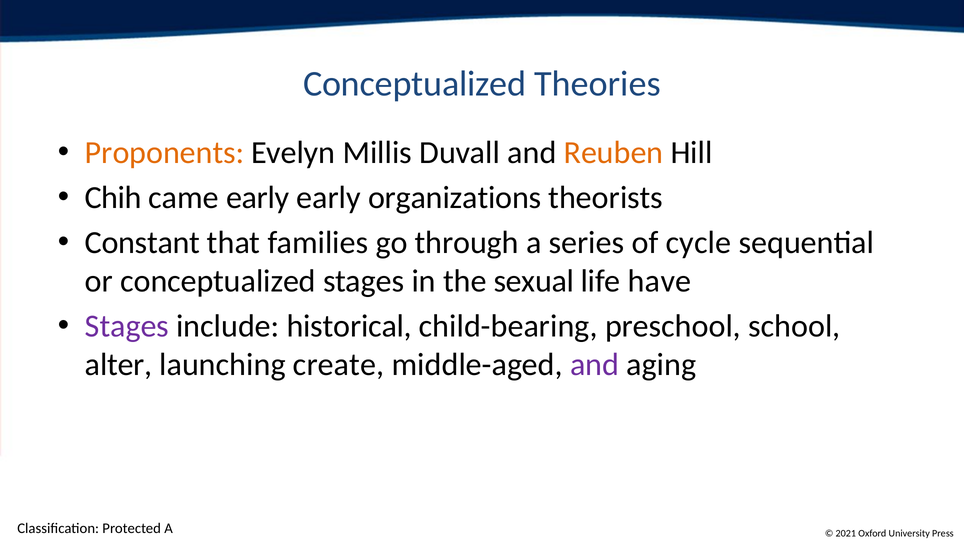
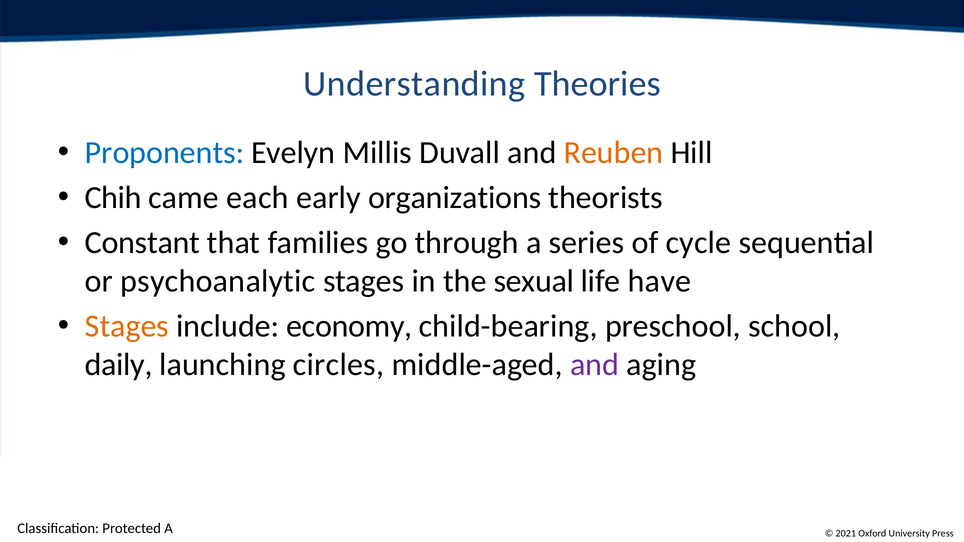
Conceptualized at (415, 84): Conceptualized -> Understanding
Proponents colour: orange -> blue
came early: early -> each
or conceptualized: conceptualized -> psychoanalytic
Stages at (127, 326) colour: purple -> orange
historical: historical -> economy
alter: alter -> daily
create: create -> circles
